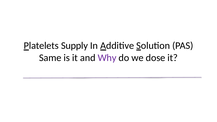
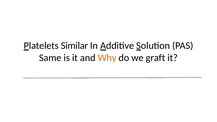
Supply: Supply -> Similar
Why colour: purple -> orange
dose: dose -> graft
